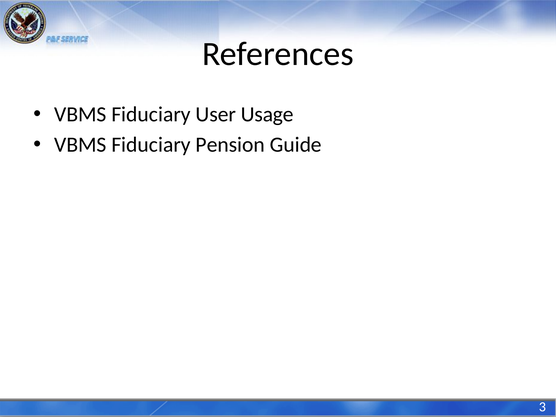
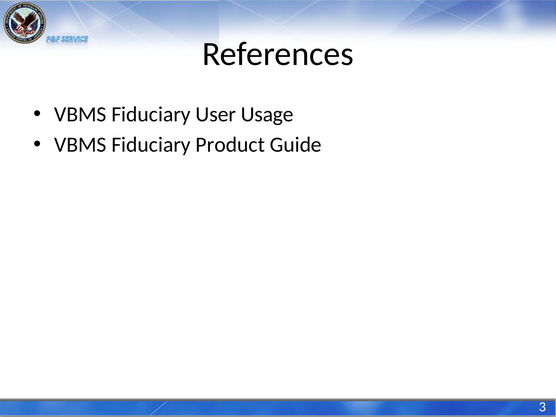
Pension: Pension -> Product
